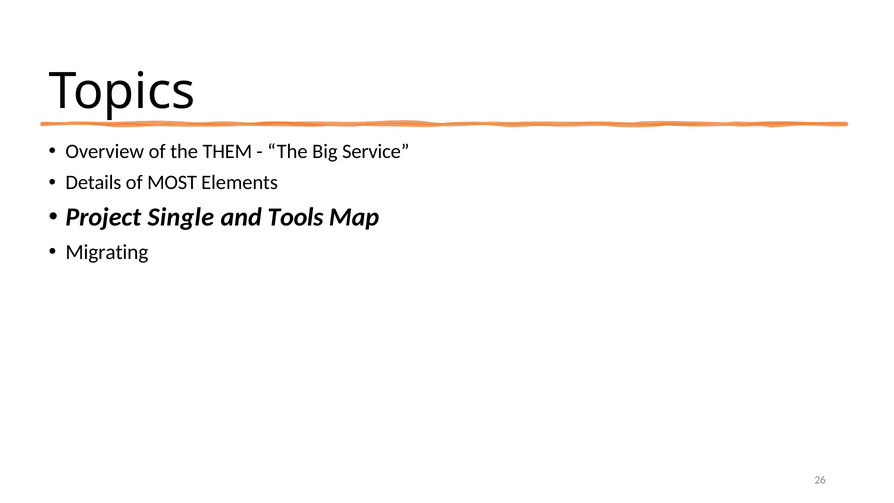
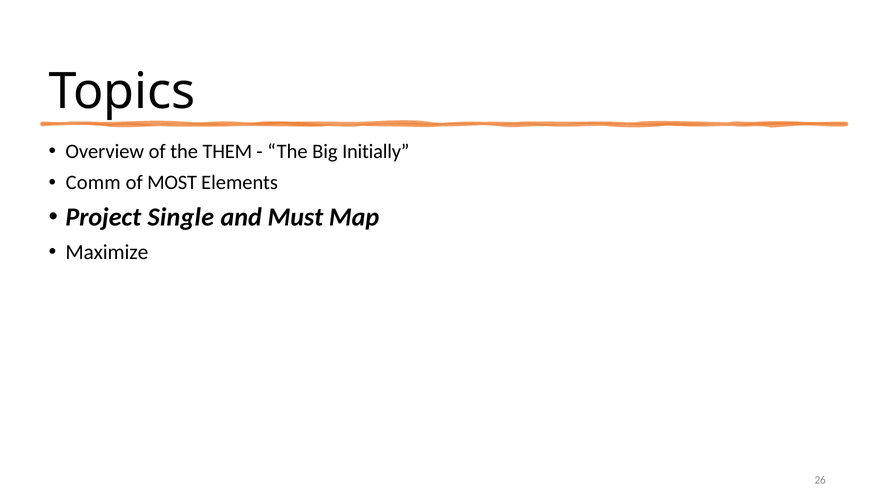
Service: Service -> Initially
Details: Details -> Comm
Tools: Tools -> Must
Migrating: Migrating -> Maximize
